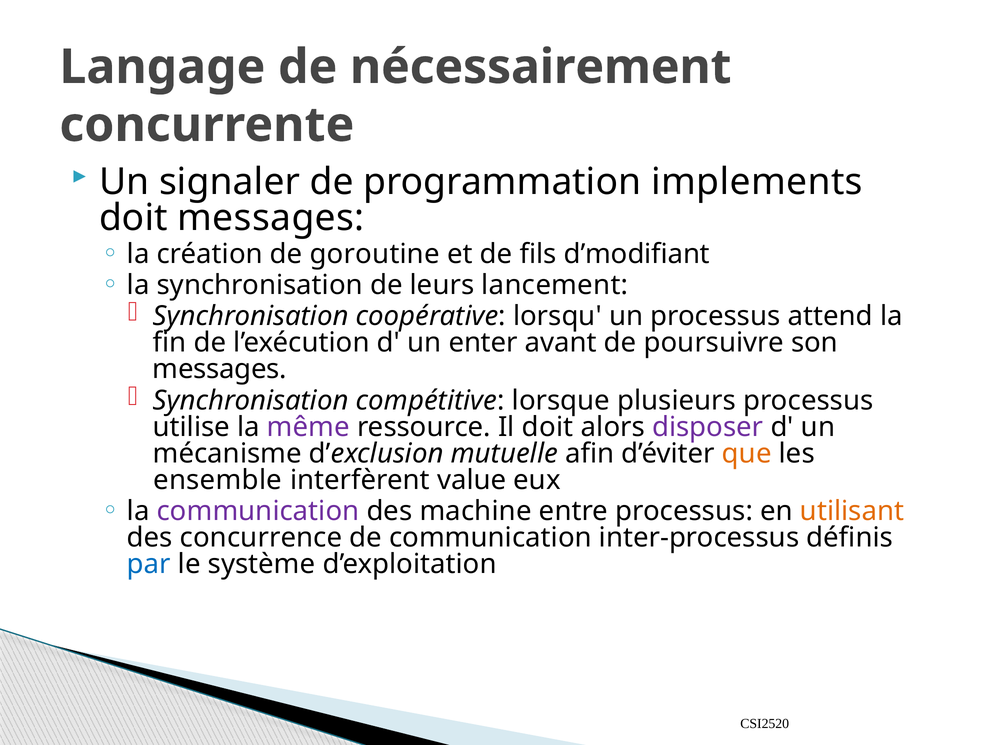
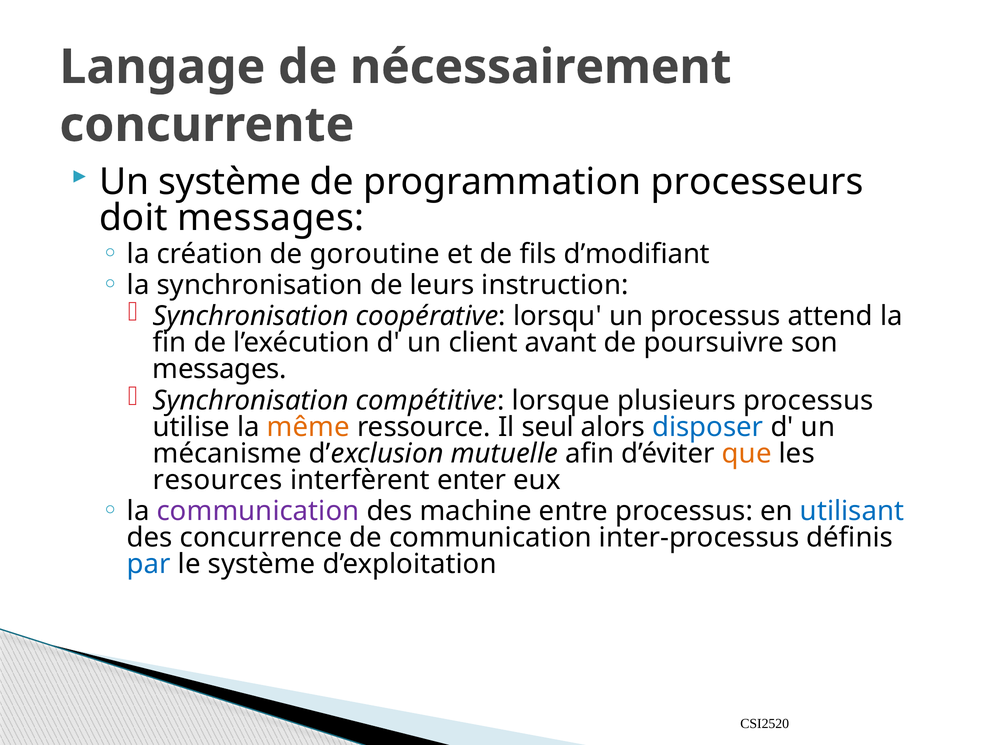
Un signaler: signaler -> système
implements: implements -> processeurs
lancement: lancement -> instruction
enter: enter -> client
même colour: purple -> orange
Il doit: doit -> seul
disposer colour: purple -> blue
ensemble: ensemble -> resources
value: value -> enter
utilisant colour: orange -> blue
